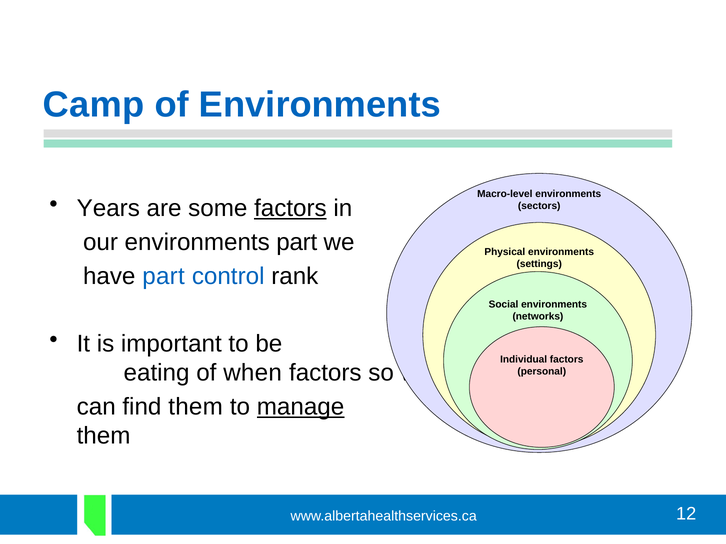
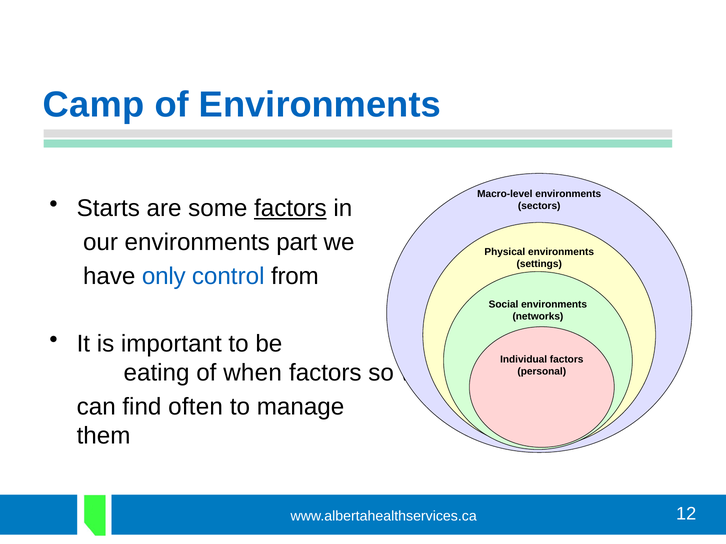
Years: Years -> Starts
have part: part -> only
rank: rank -> from
find them: them -> often
manage underline: present -> none
